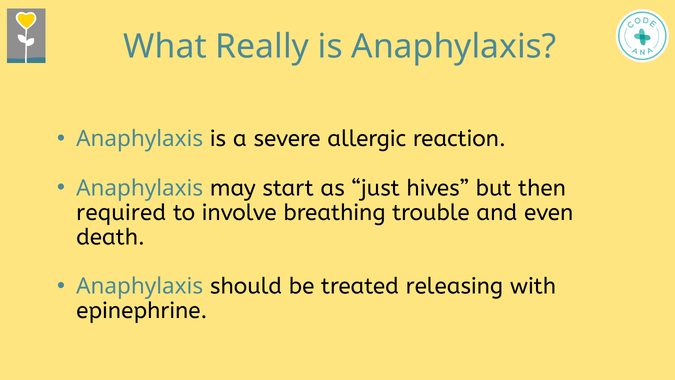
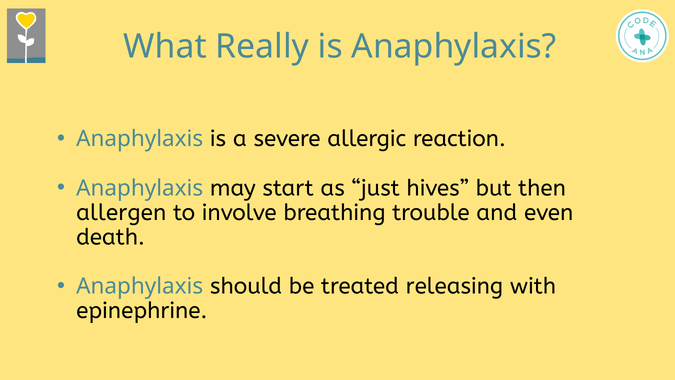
required: required -> allergen
